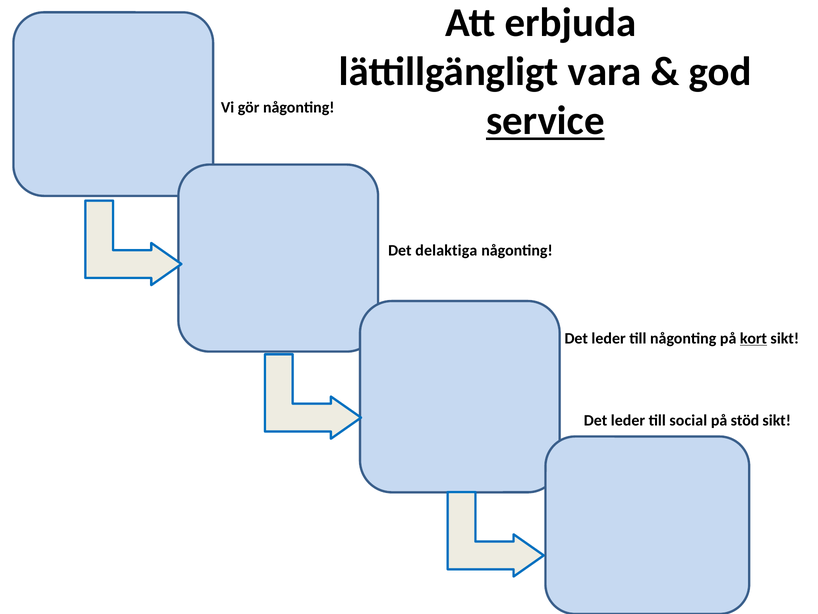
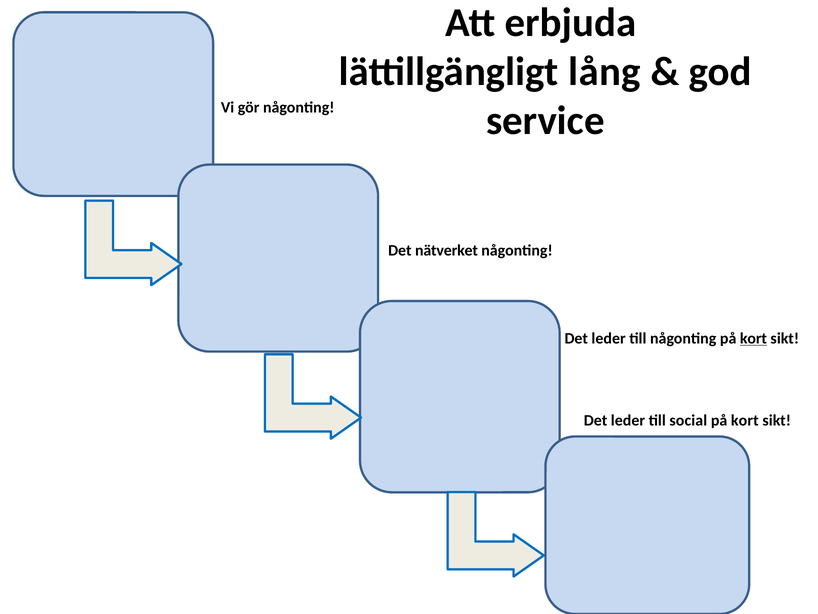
vara: vara -> lång
service underline: present -> none
delaktiga: delaktiga -> nätverket
stöd at (745, 420): stöd -> kort
